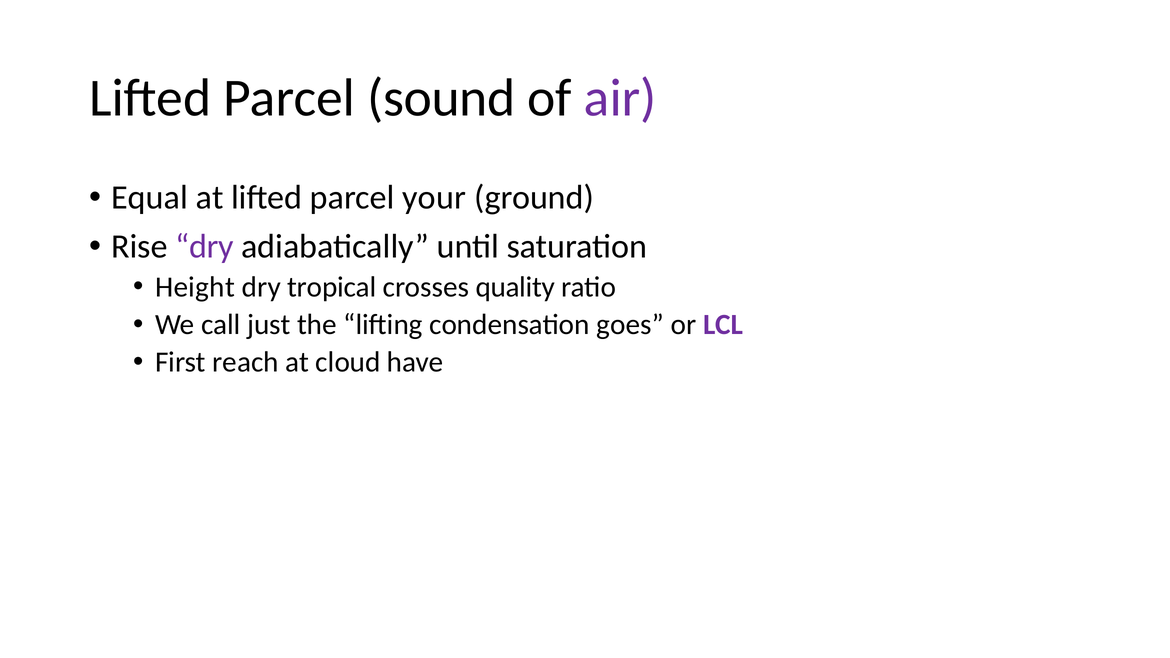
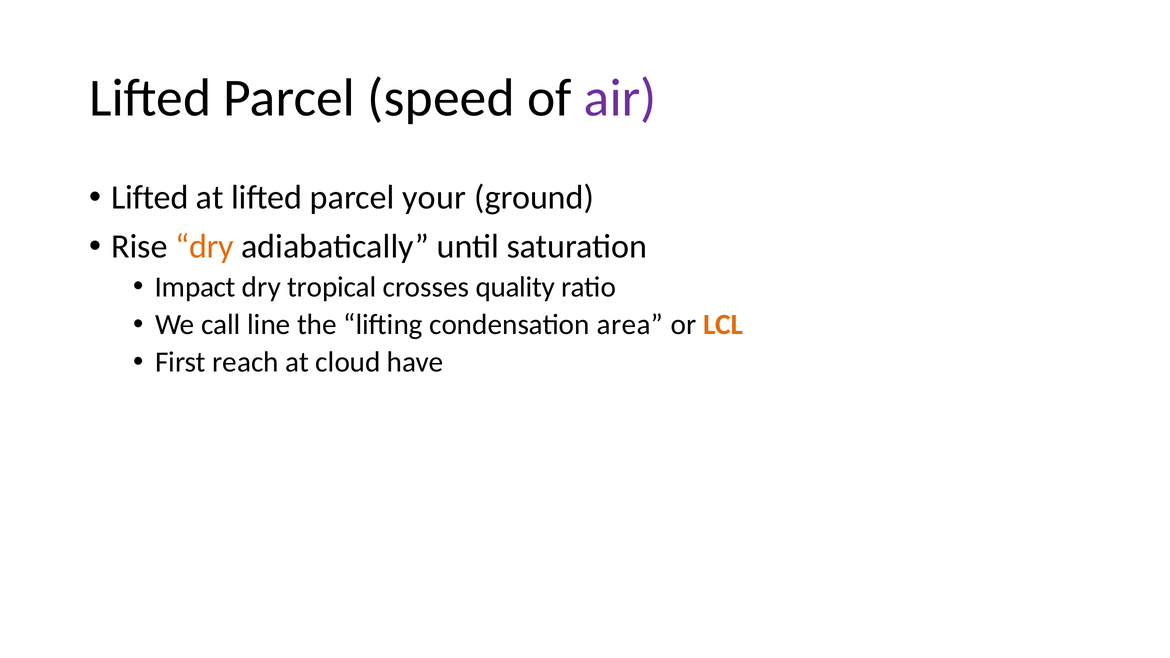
sound: sound -> speed
Equal at (150, 198): Equal -> Lifted
dry at (205, 247) colour: purple -> orange
Height: Height -> Impact
just: just -> line
goes: goes -> area
LCL colour: purple -> orange
